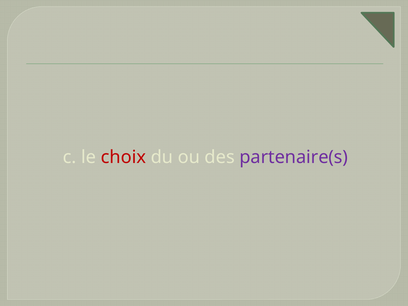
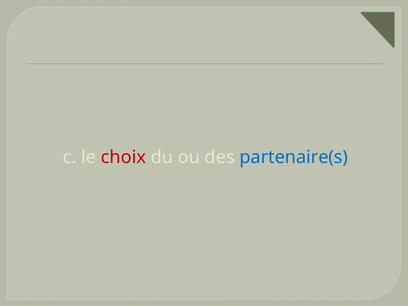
partenaire(s colour: purple -> blue
